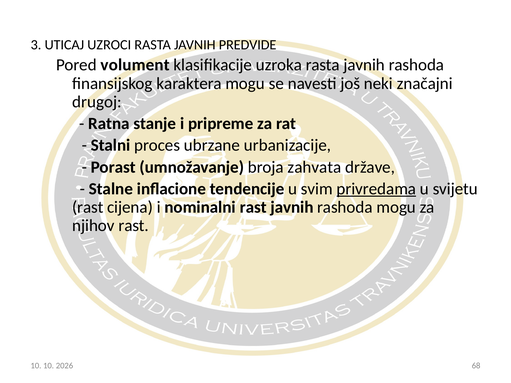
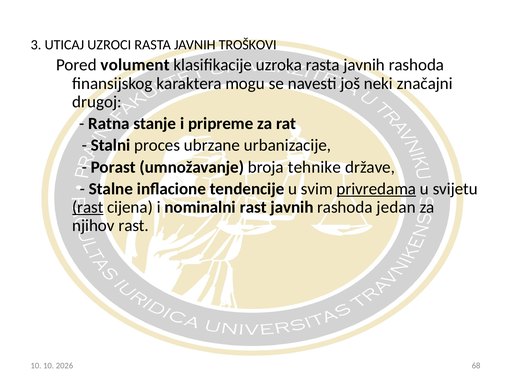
PREDVIDE: PREDVIDE -> TROŠKOVI
zahvata: zahvata -> tehnike
rast at (88, 207) underline: none -> present
rashoda mogu: mogu -> jedan
